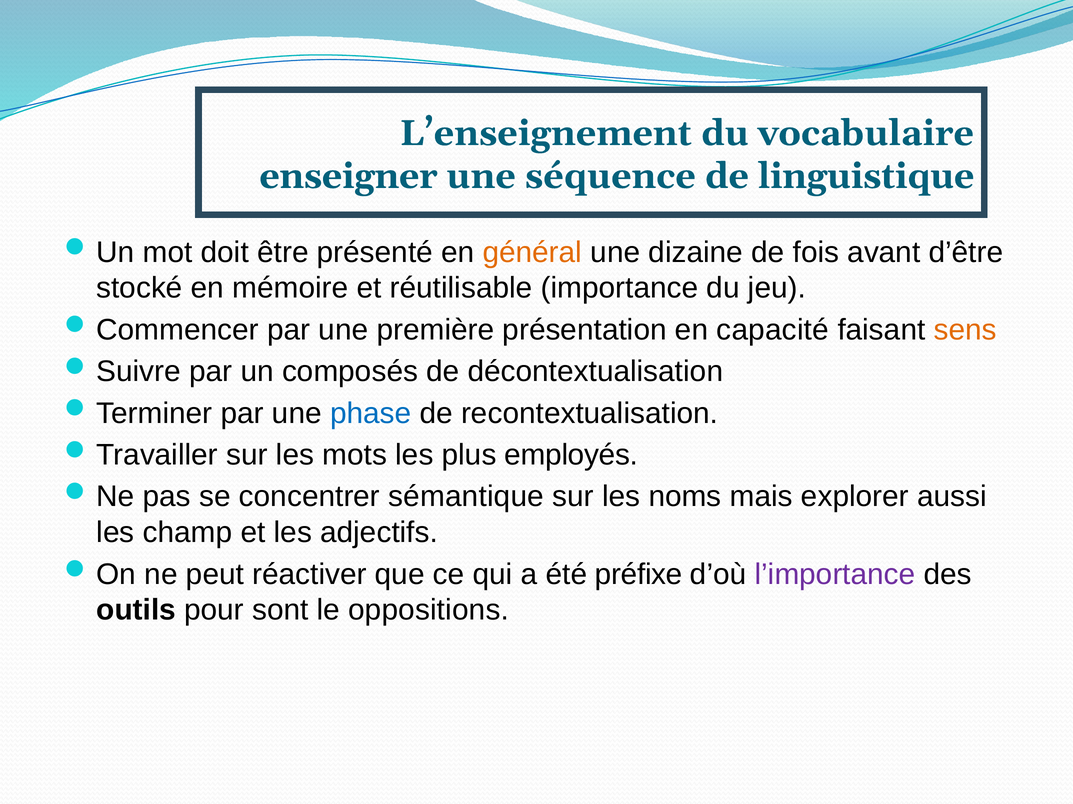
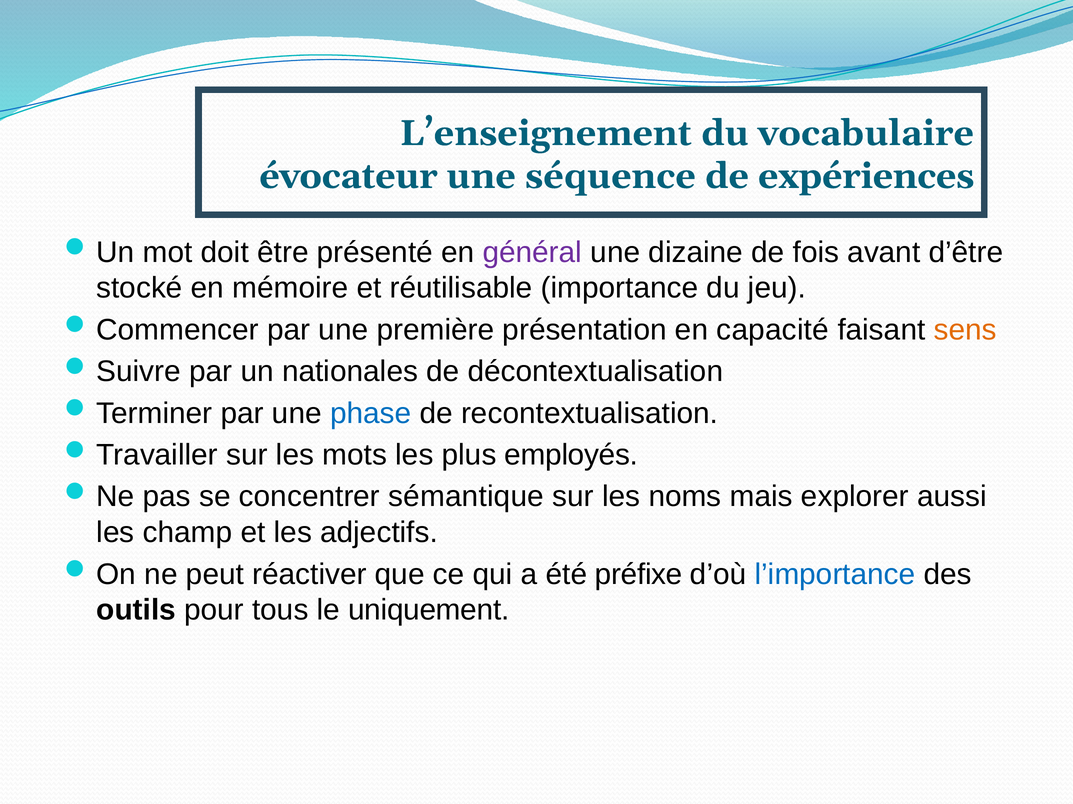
enseigner: enseigner -> évocateur
linguistique: linguistique -> expériences
général colour: orange -> purple
composés: composés -> nationales
l’importance colour: purple -> blue
sont: sont -> tous
oppositions: oppositions -> uniquement
